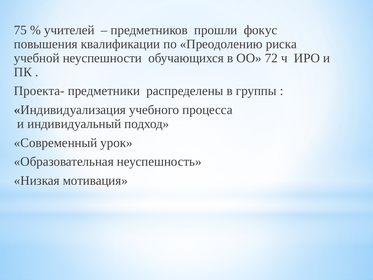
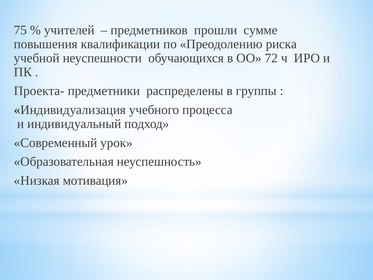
фокус: фокус -> сумме
